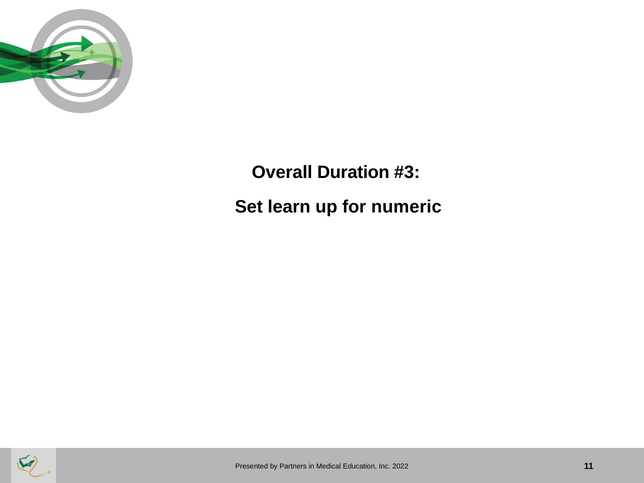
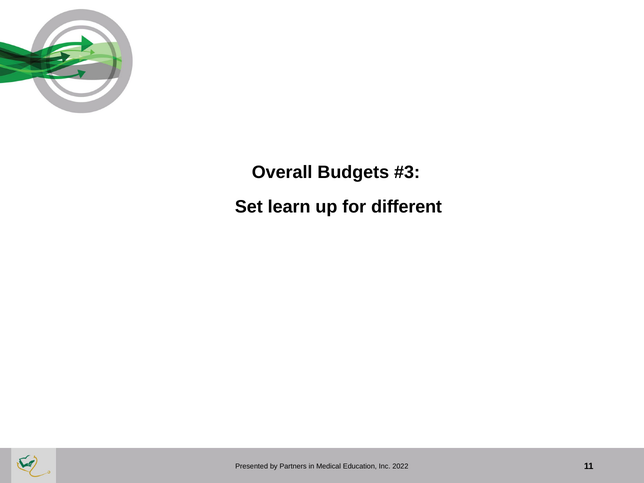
Duration: Duration -> Budgets
numeric: numeric -> different
